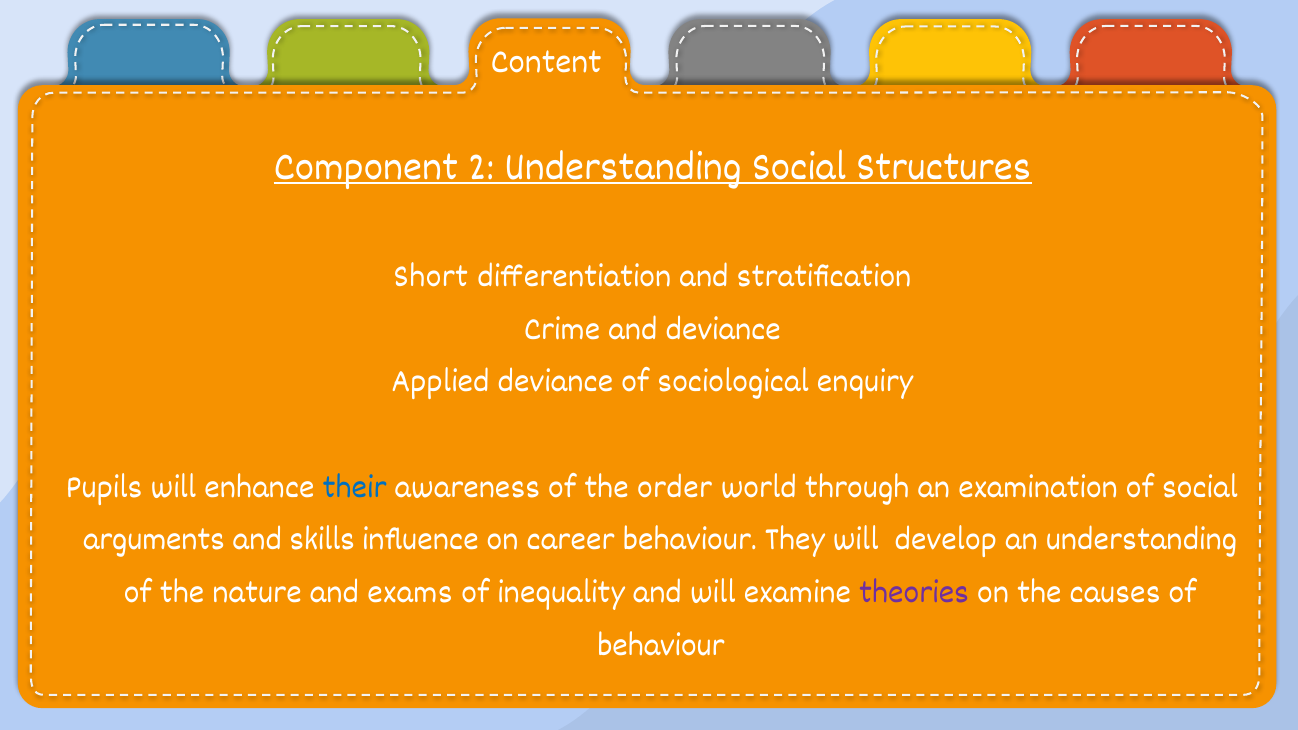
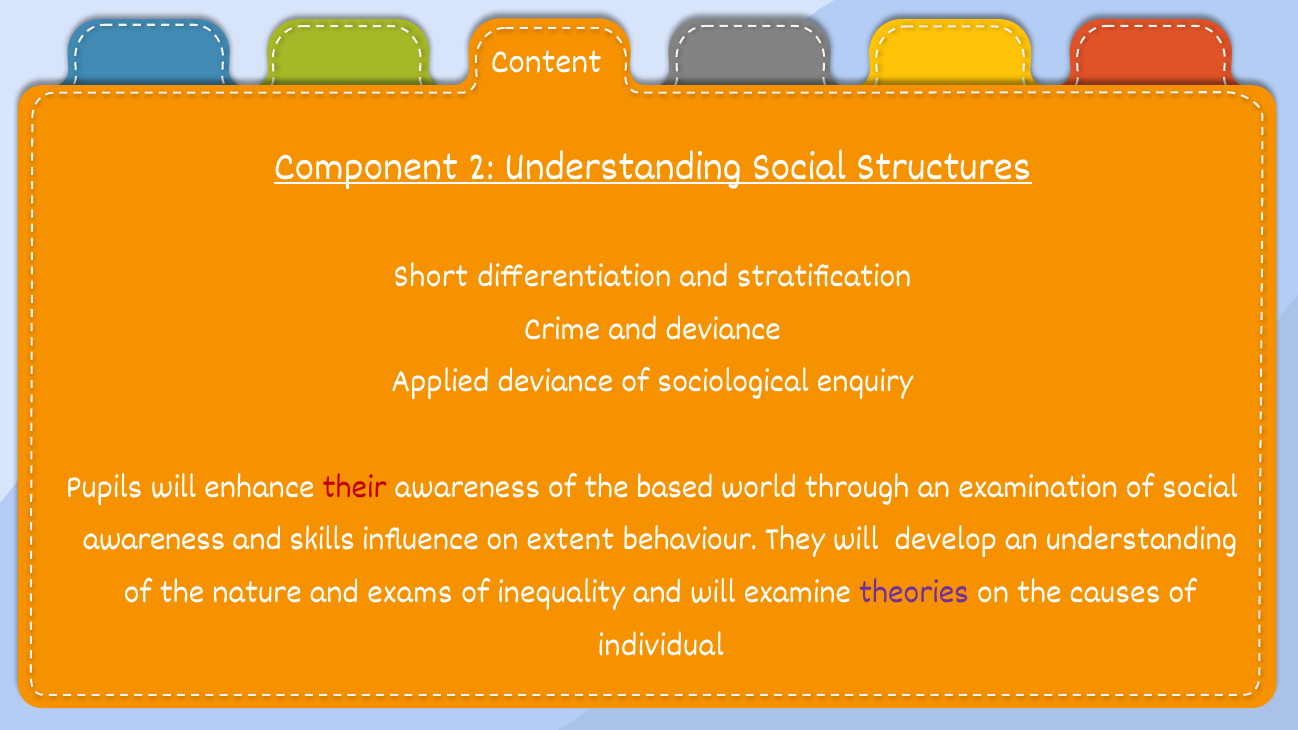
their colour: blue -> red
order: order -> based
arguments at (154, 538): arguments -> awareness
career: career -> extent
behaviour at (661, 644): behaviour -> individual
